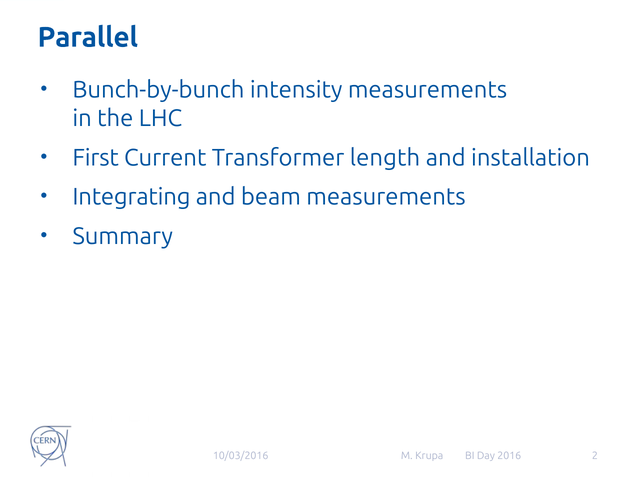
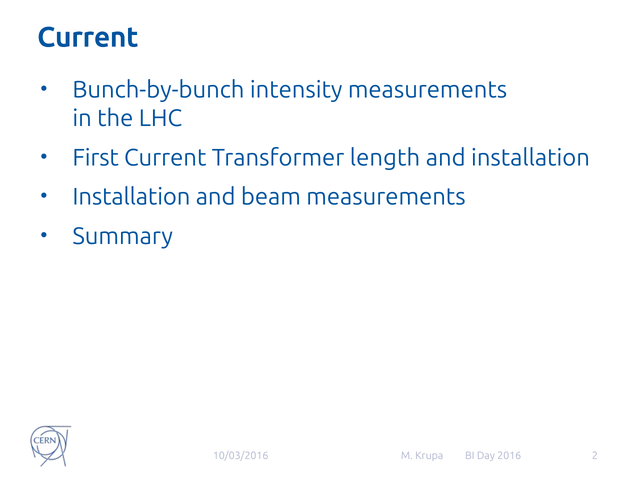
Parallel at (88, 37): Parallel -> Current
Integrating at (131, 197): Integrating -> Installation
